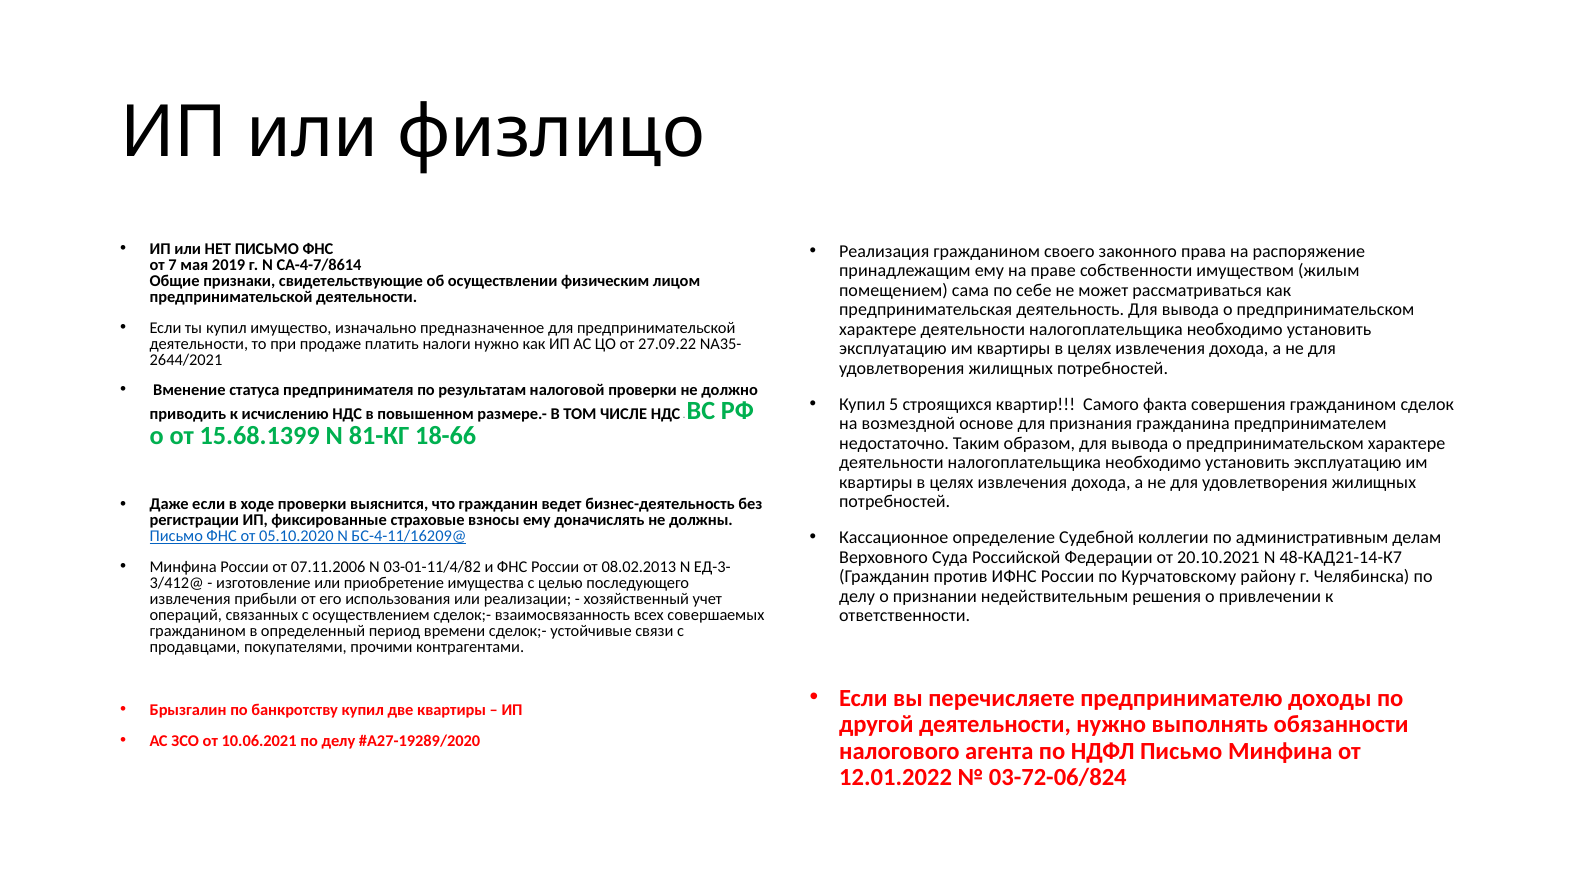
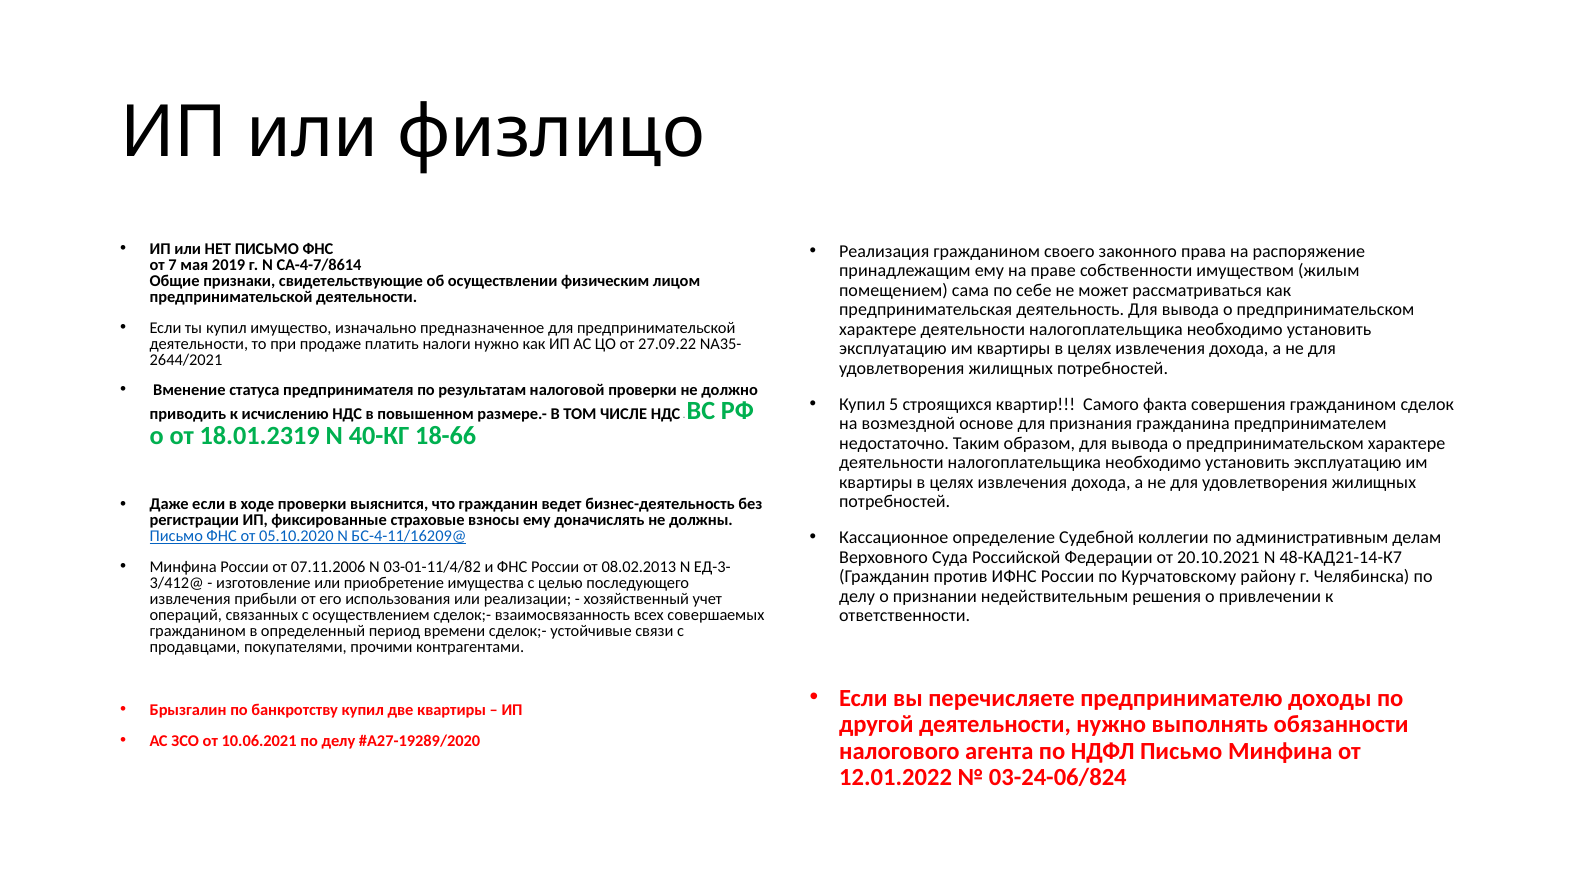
15.68.1399: 15.68.1399 -> 18.01.2319
81-КГ: 81-КГ -> 40-КГ
03-72-06/824: 03-72-06/824 -> 03-24-06/824
